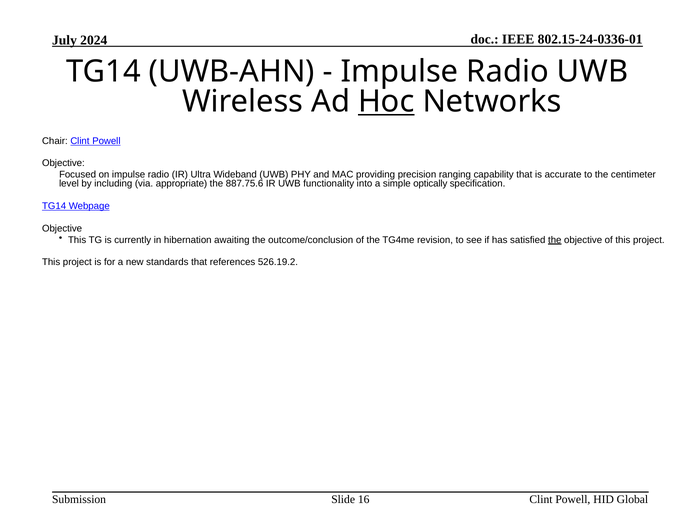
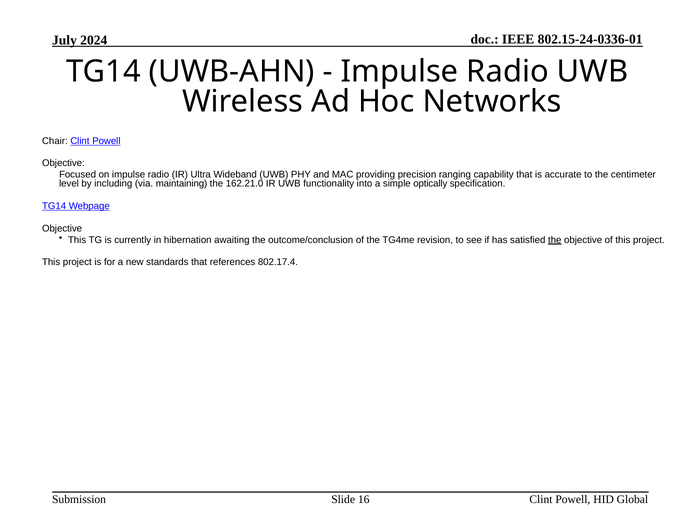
Hoc underline: present -> none
appropriate: appropriate -> maintaining
887.75.6: 887.75.6 -> 162.21.0
526.19.2: 526.19.2 -> 802.17.4
